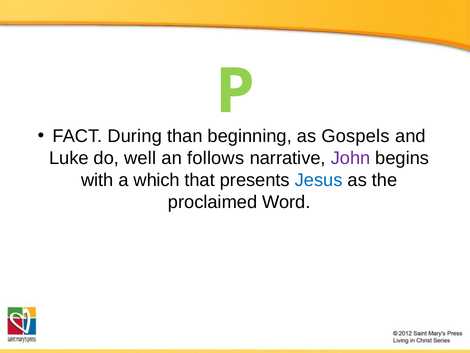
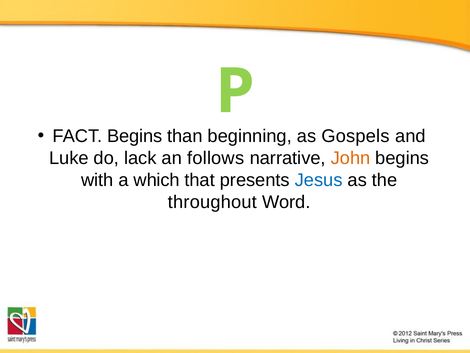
FACT During: During -> Begins
well: well -> lack
John colour: purple -> orange
proclaimed: proclaimed -> throughout
